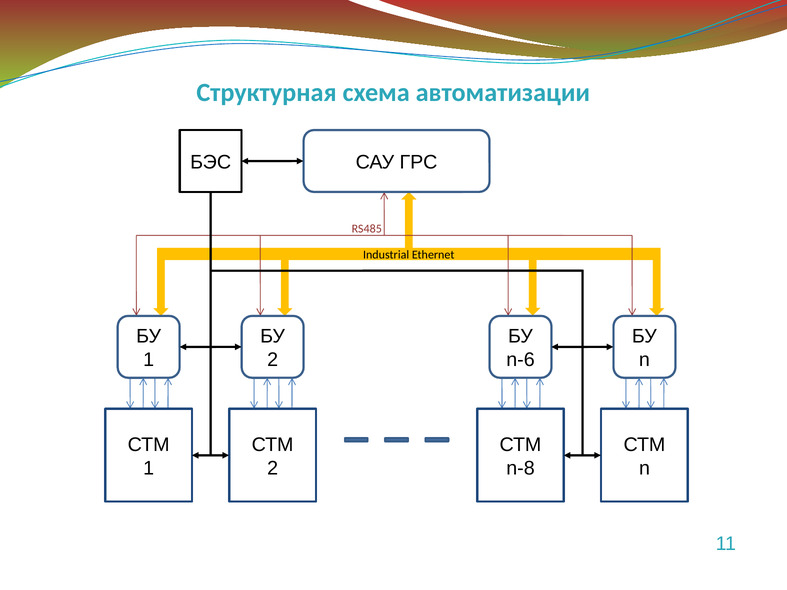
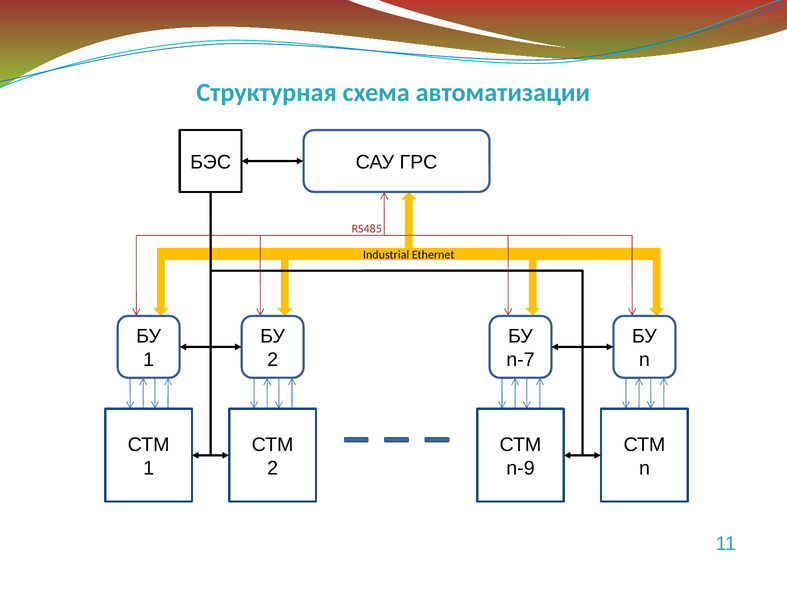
n-6: n-6 -> n-7
n-8: n-8 -> n-9
